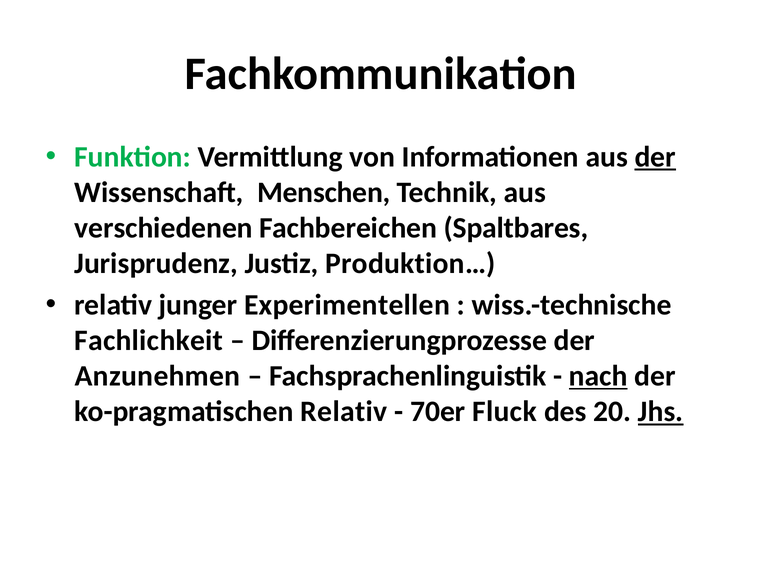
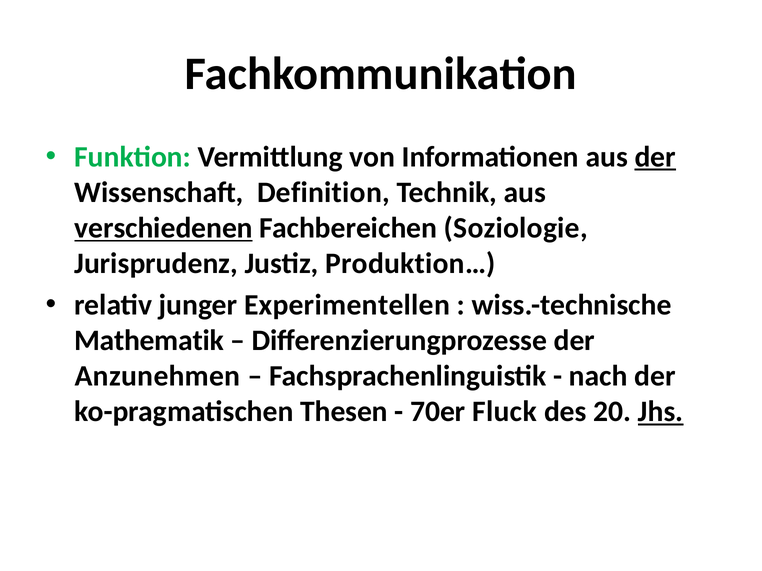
Menschen: Menschen -> Definition
verschiedenen underline: none -> present
Spaltbares: Spaltbares -> Soziologie
Fachlichkeit: Fachlichkeit -> Mathematik
nach underline: present -> none
ko-pragmatischen Relativ: Relativ -> Thesen
